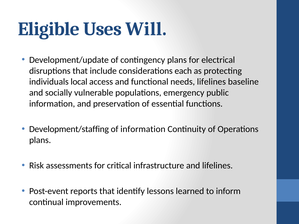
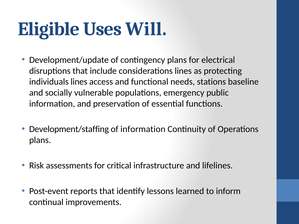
considerations each: each -> lines
individuals local: local -> lines
needs lifelines: lifelines -> stations
